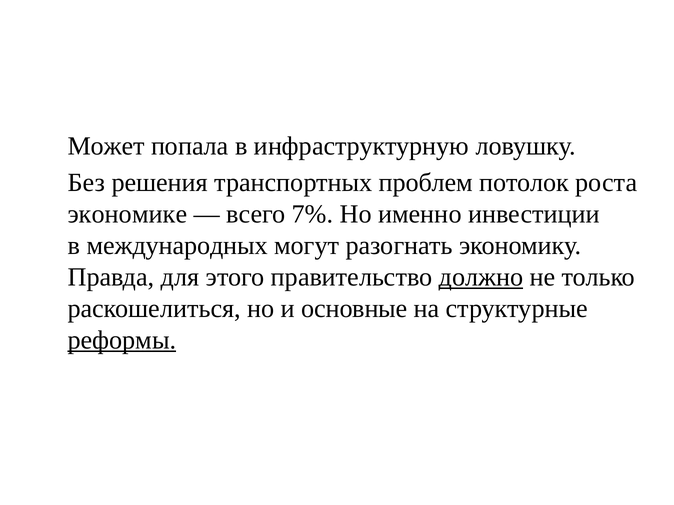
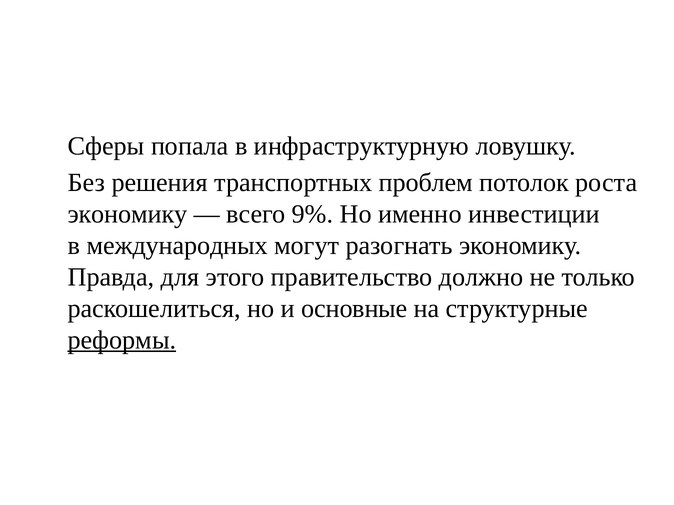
Может: Может -> Сферы
экономике at (127, 214): экономике -> экономику
7%: 7% -> 9%
должно underline: present -> none
